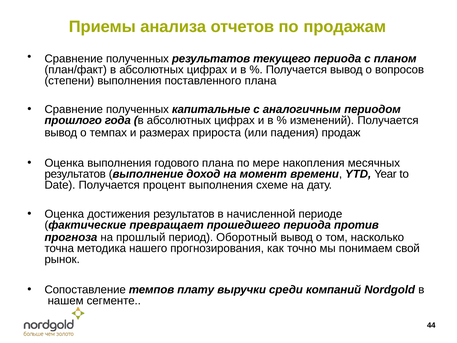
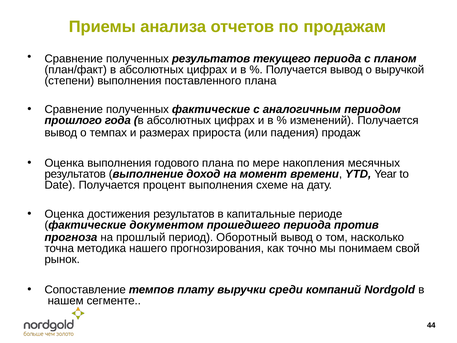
вопросов: вопросов -> выручкой
полученных капитальные: капитальные -> фактические
начисленной: начисленной -> капитальные
превращает: превращает -> документом
